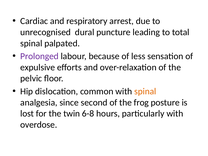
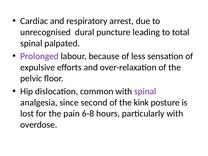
spinal at (145, 91) colour: orange -> purple
frog: frog -> kink
twin: twin -> pain
